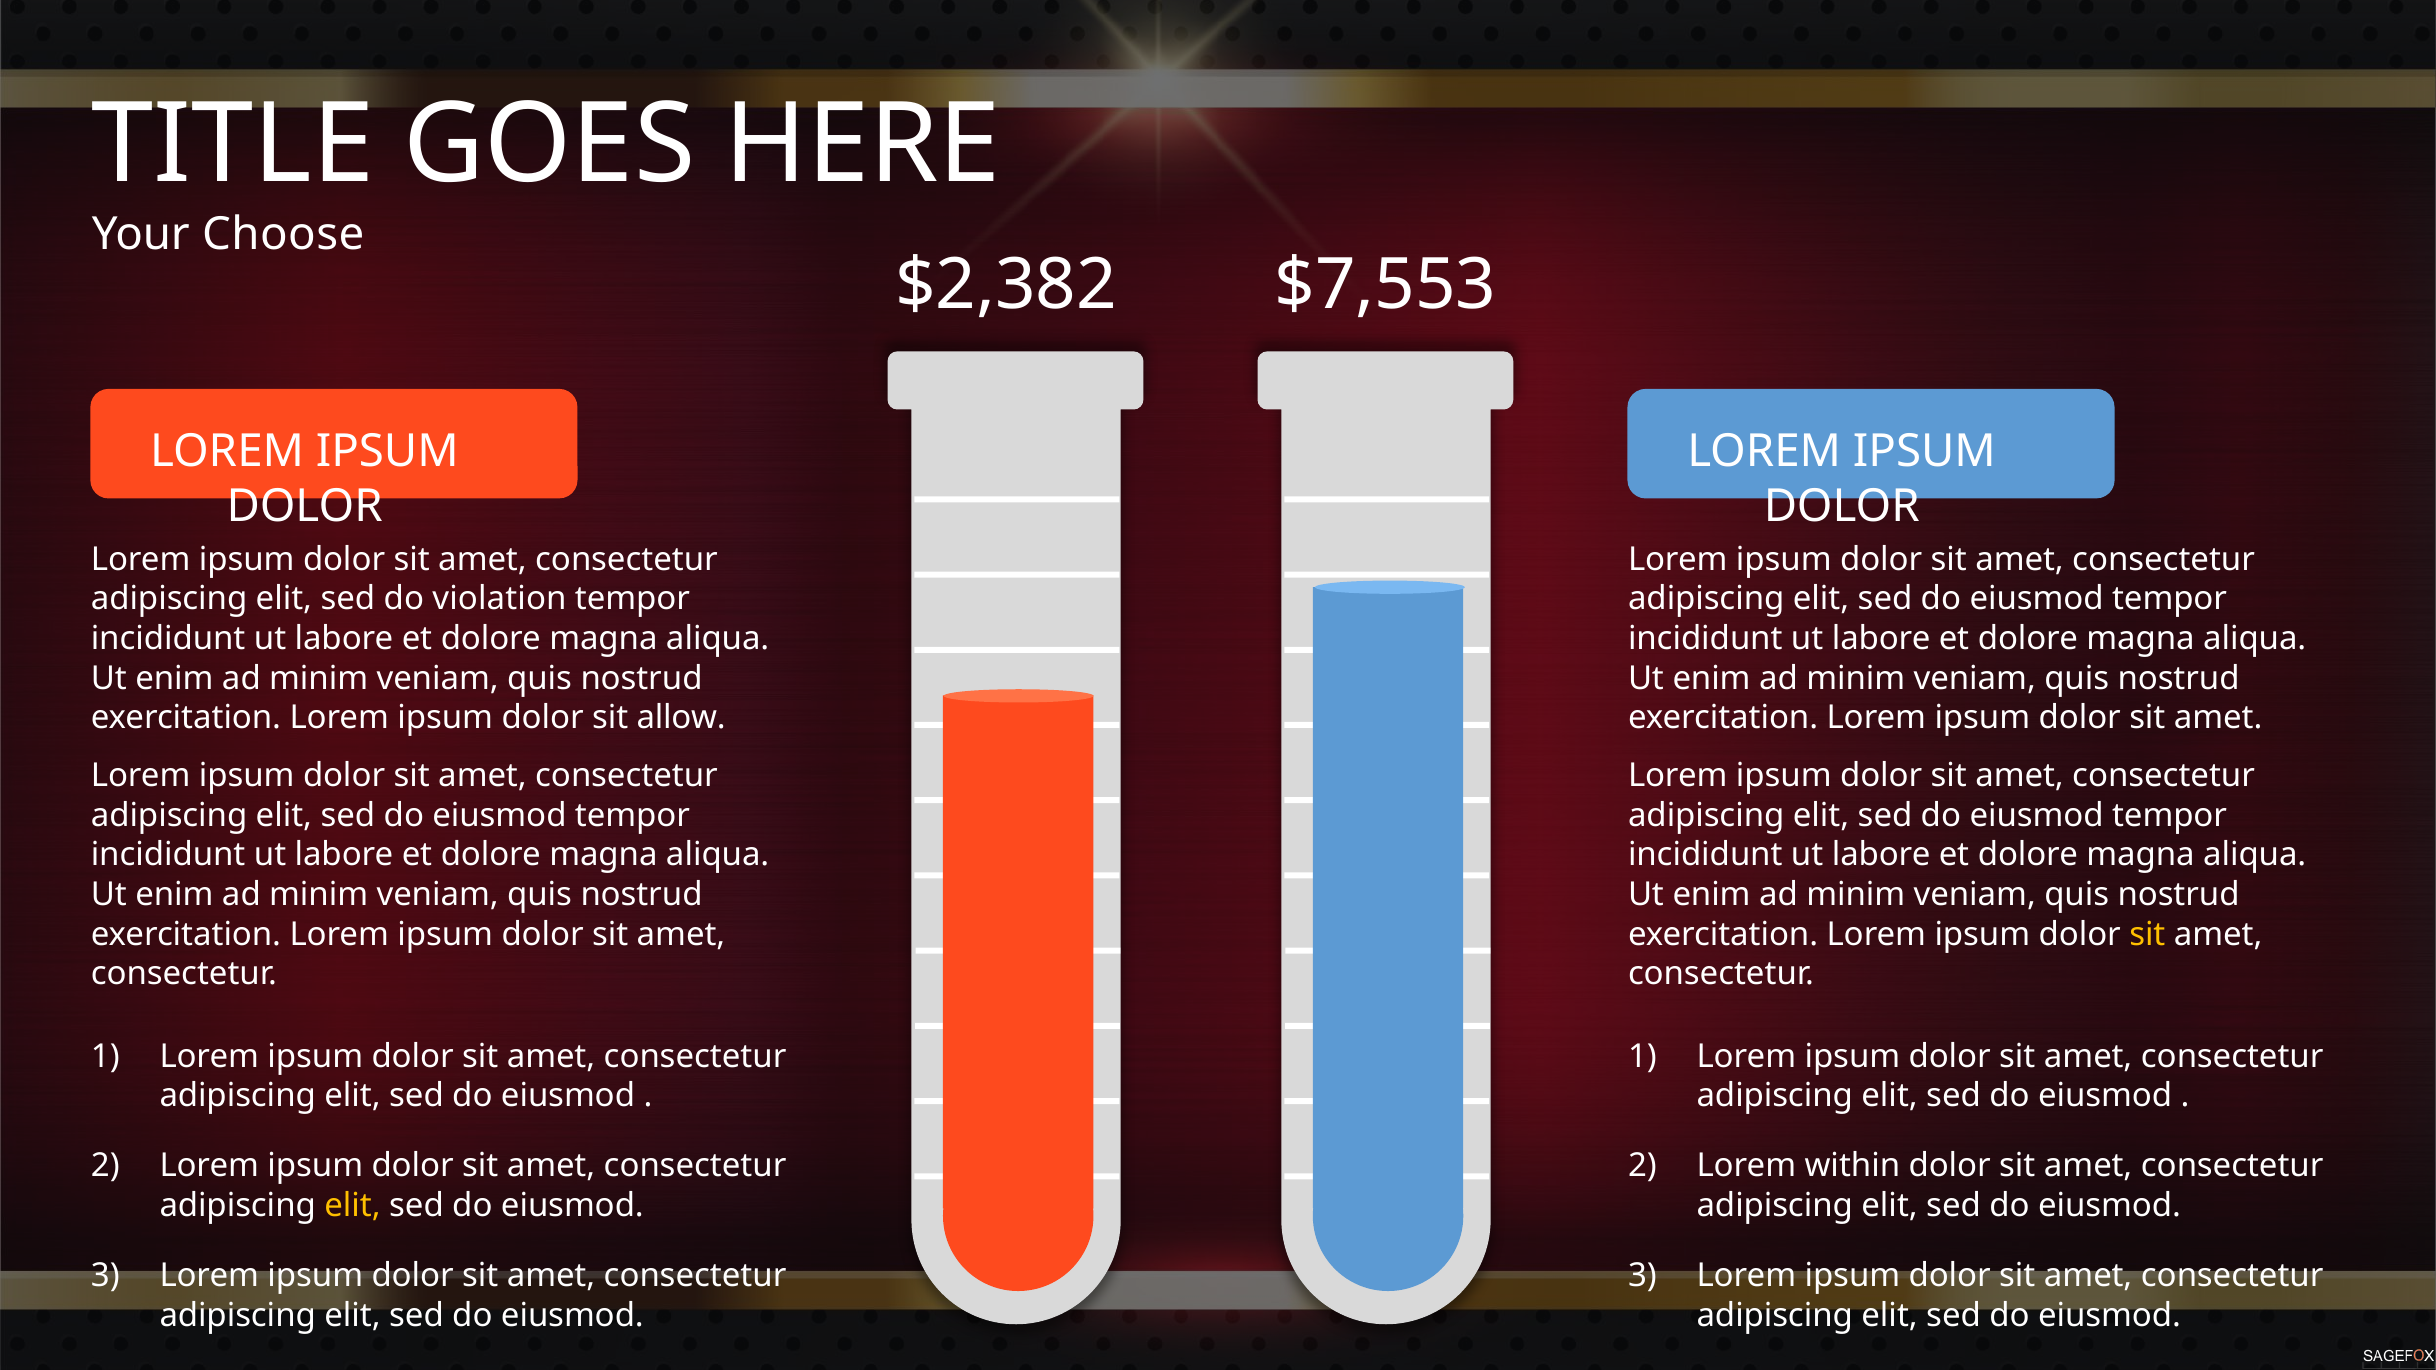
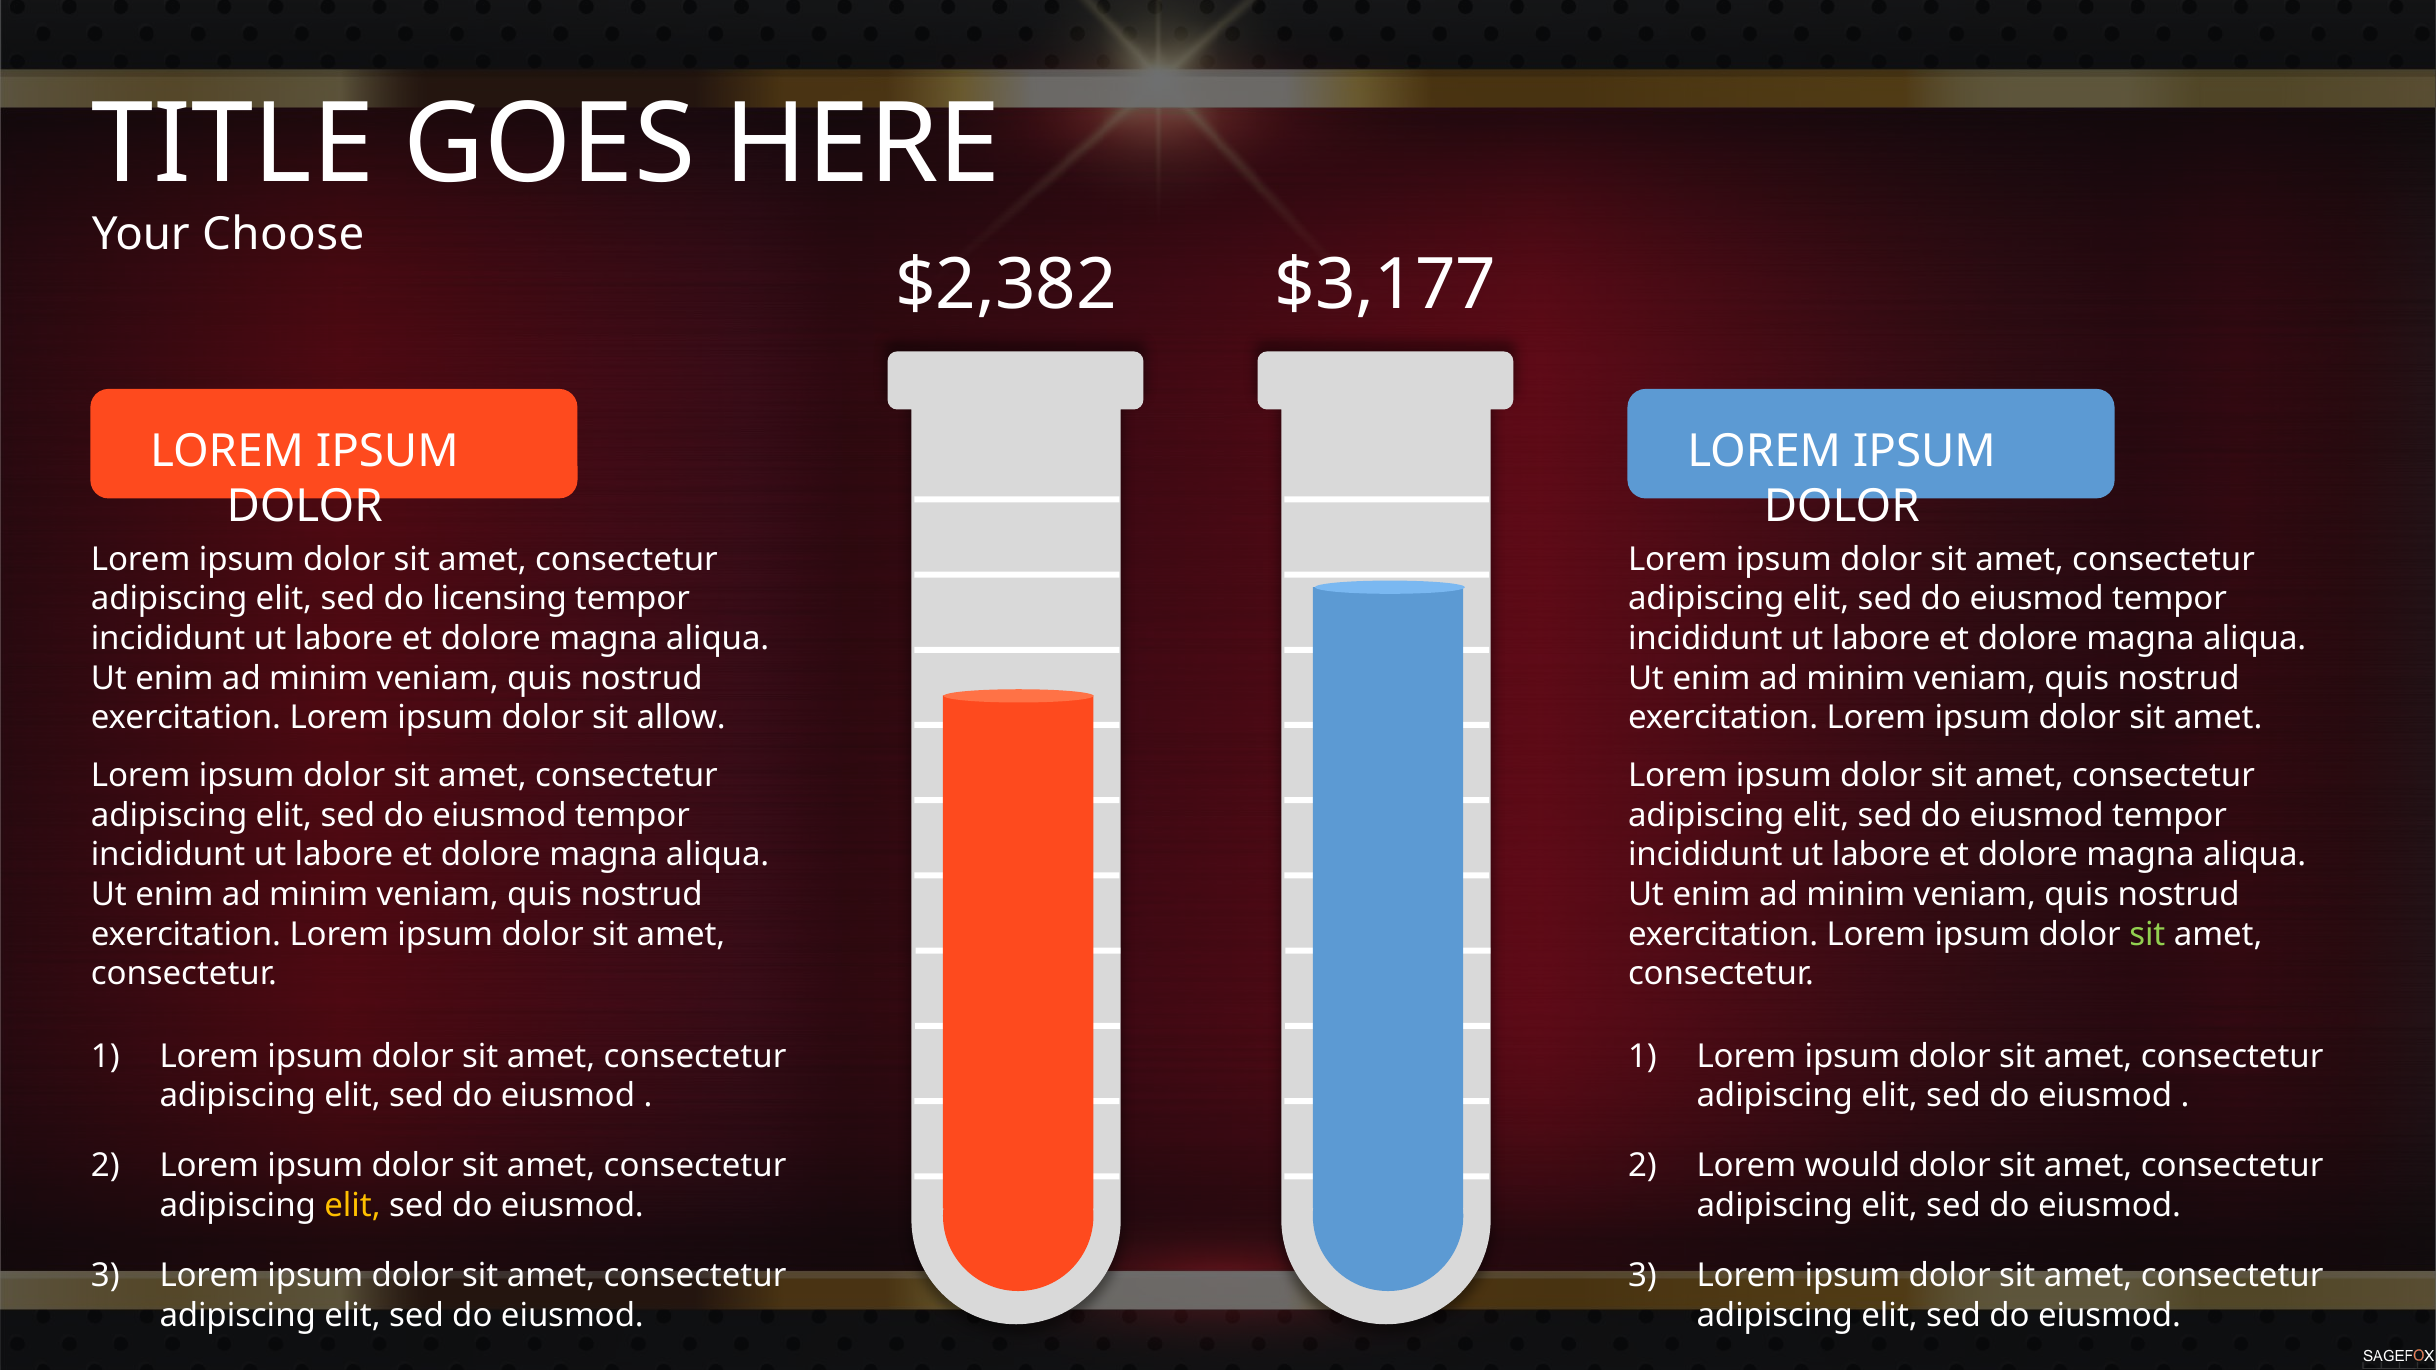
$7,553: $7,553 -> $3,177
violation: violation -> licensing
sit at (2147, 934) colour: yellow -> light green
within: within -> would
